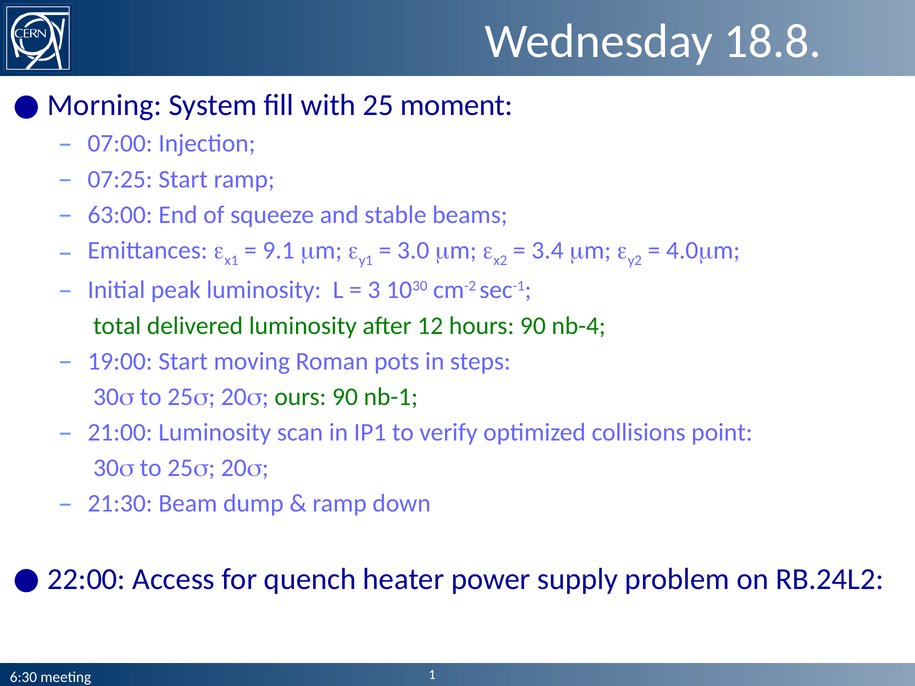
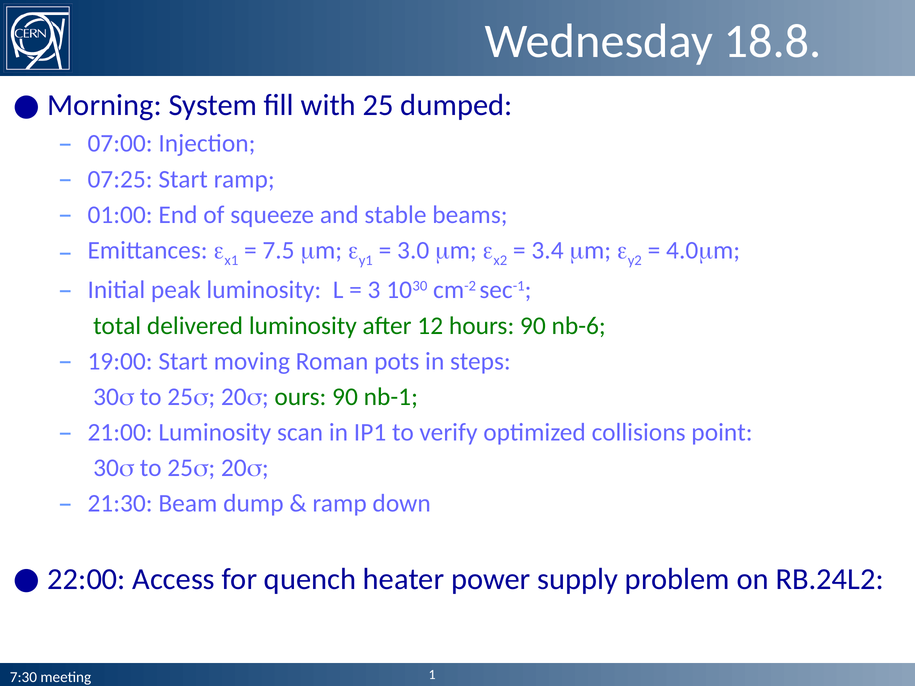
moment: moment -> dumped
63:00: 63:00 -> 01:00
9.1: 9.1 -> 7.5
nb-4: nb-4 -> nb-6
6:30: 6:30 -> 7:30
